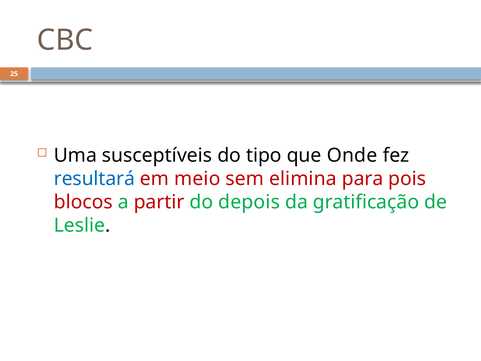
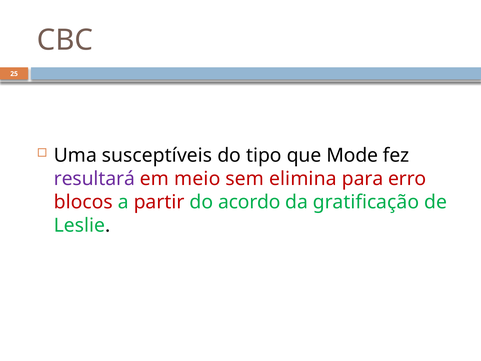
Onde: Onde -> Mode
resultará colour: blue -> purple
pois: pois -> erro
depois: depois -> acordo
